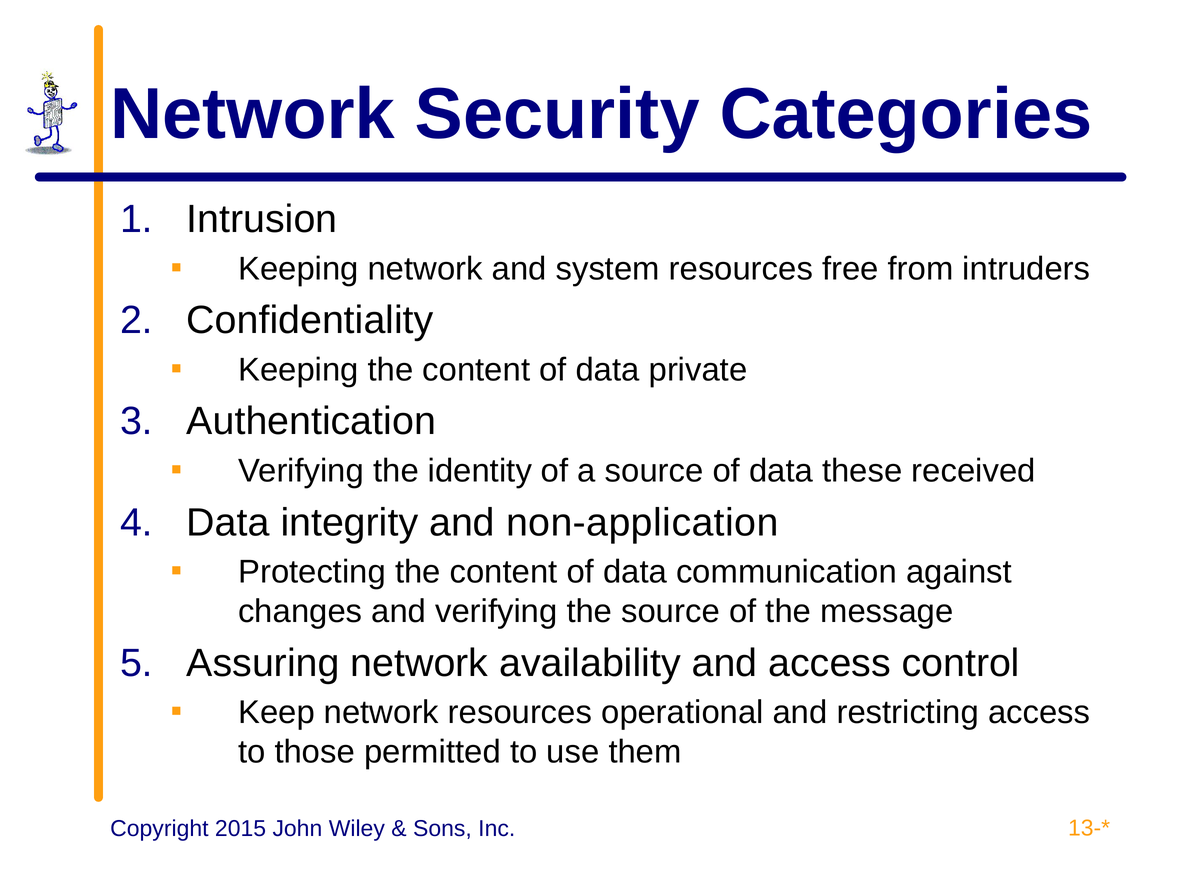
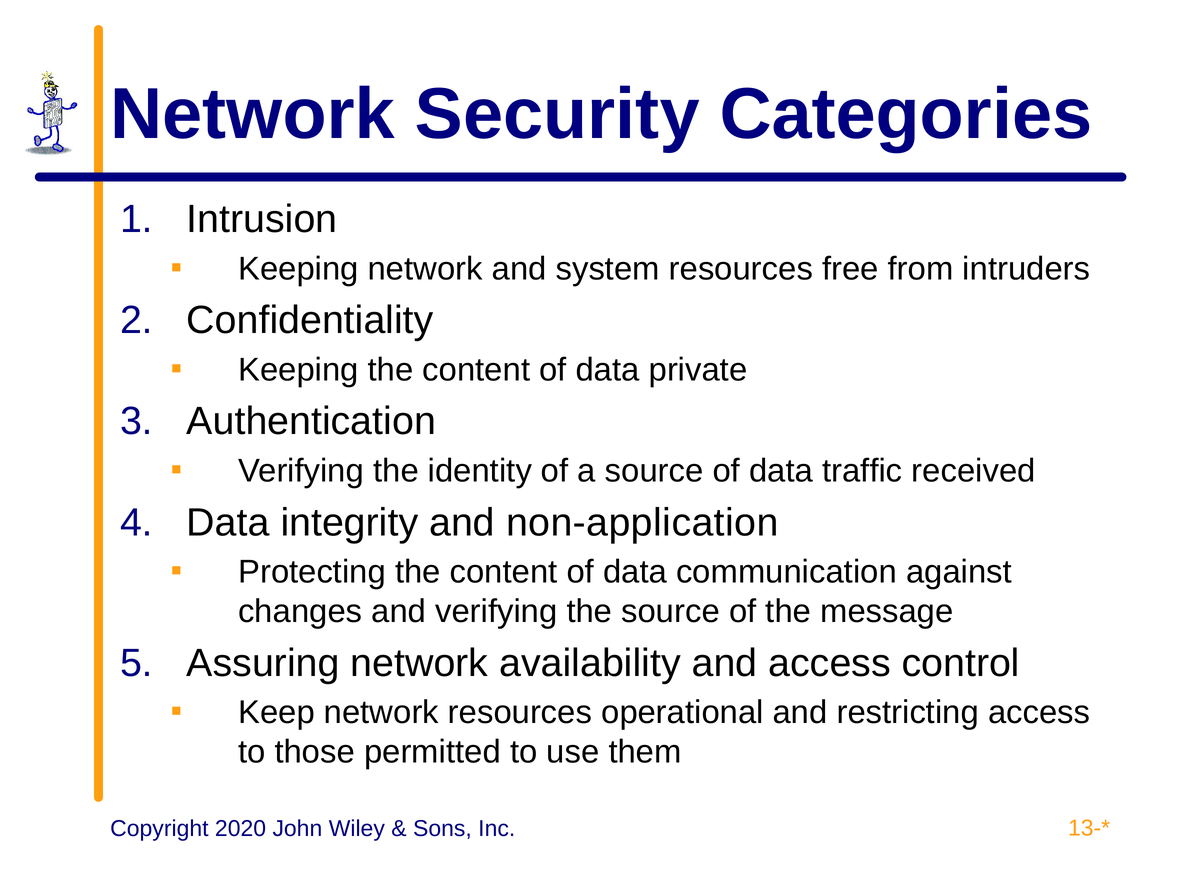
these: these -> traffic
2015: 2015 -> 2020
